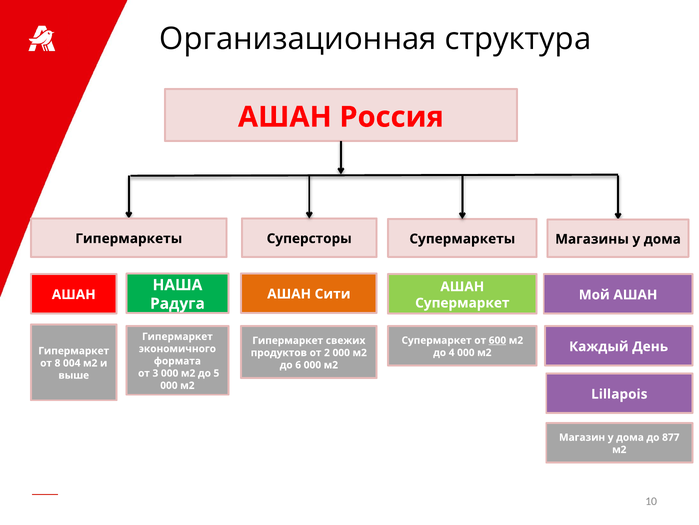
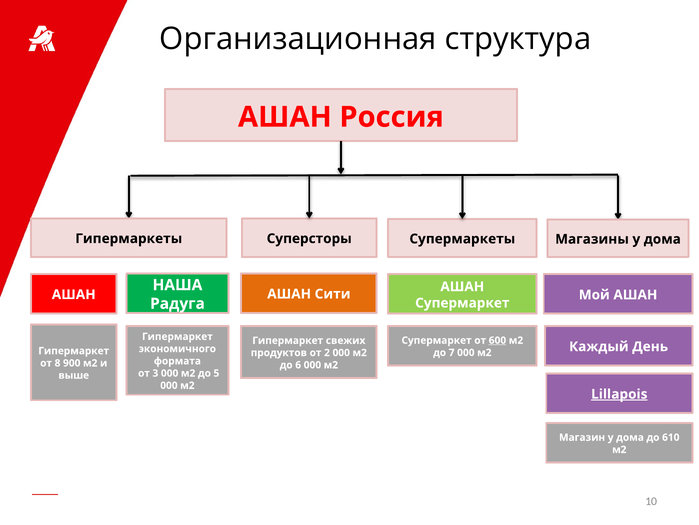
4: 4 -> 7
004: 004 -> 900
Lillapois underline: none -> present
877: 877 -> 610
